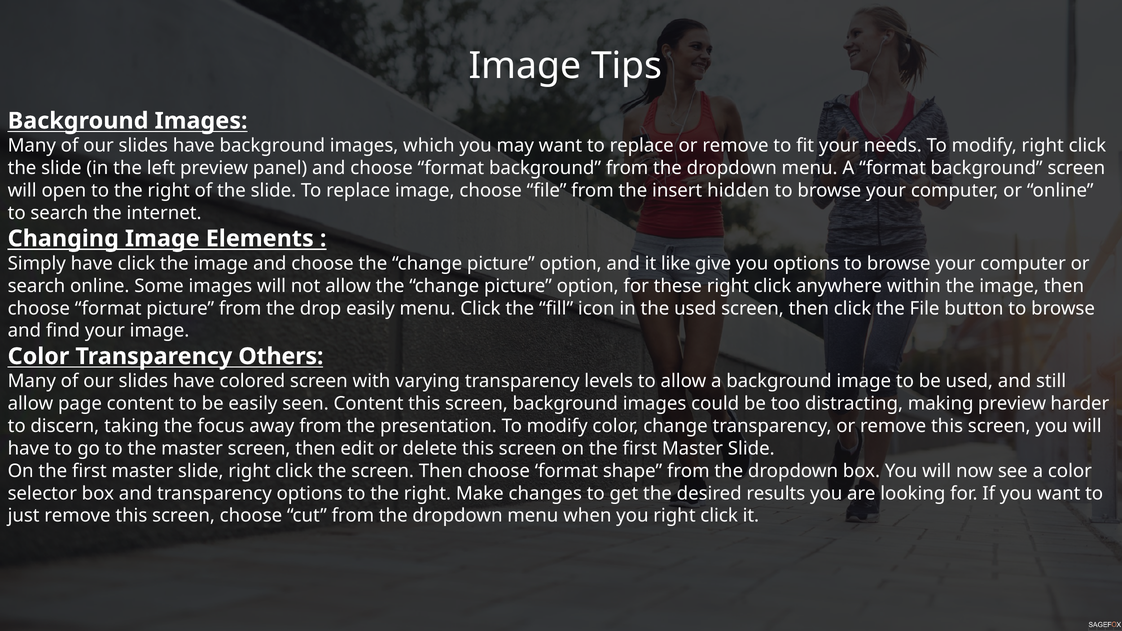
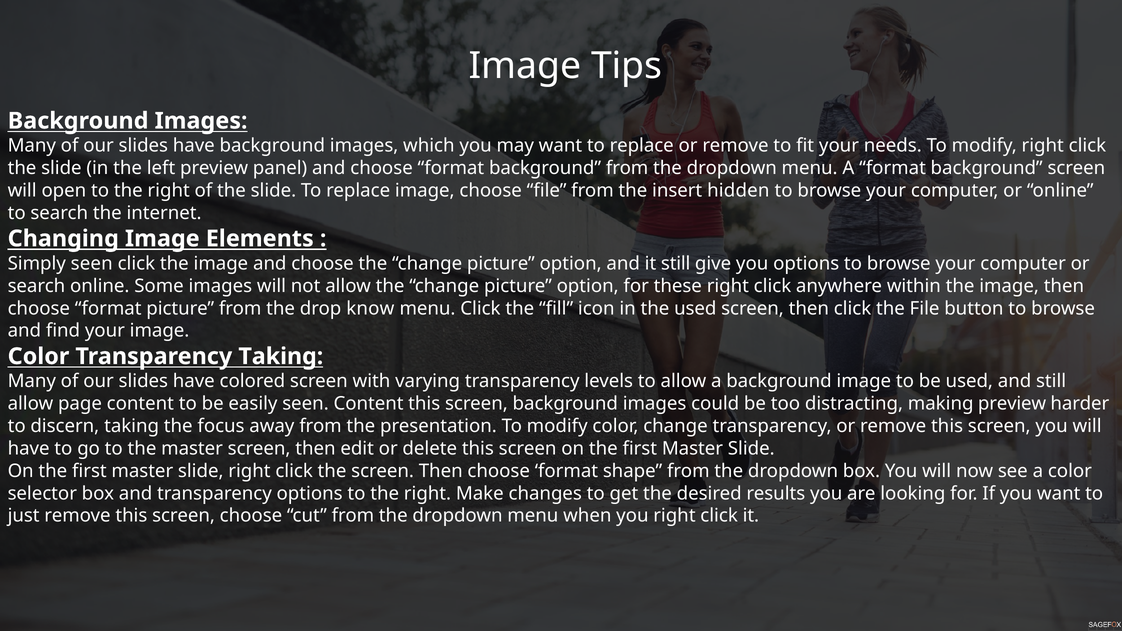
Simply have: have -> seen
it like: like -> still
drop easily: easily -> know
Transparency Others: Others -> Taking
